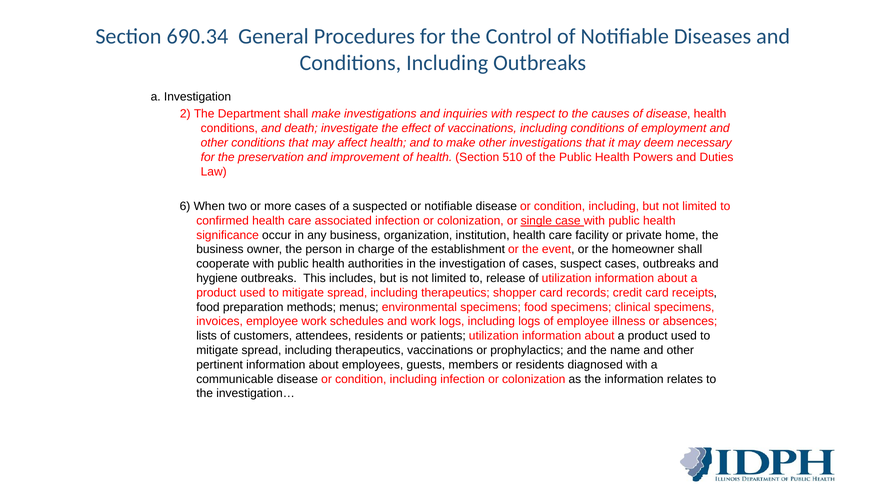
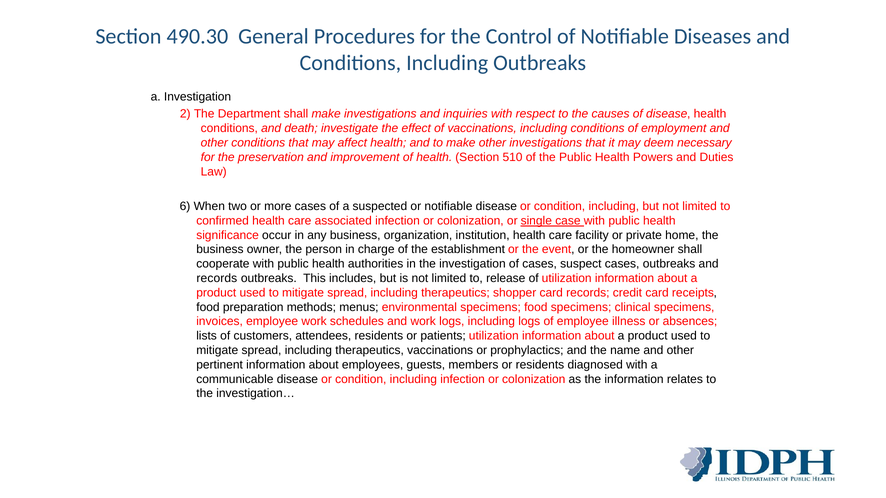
690.34: 690.34 -> 490.30
hygiene at (217, 278): hygiene -> records
